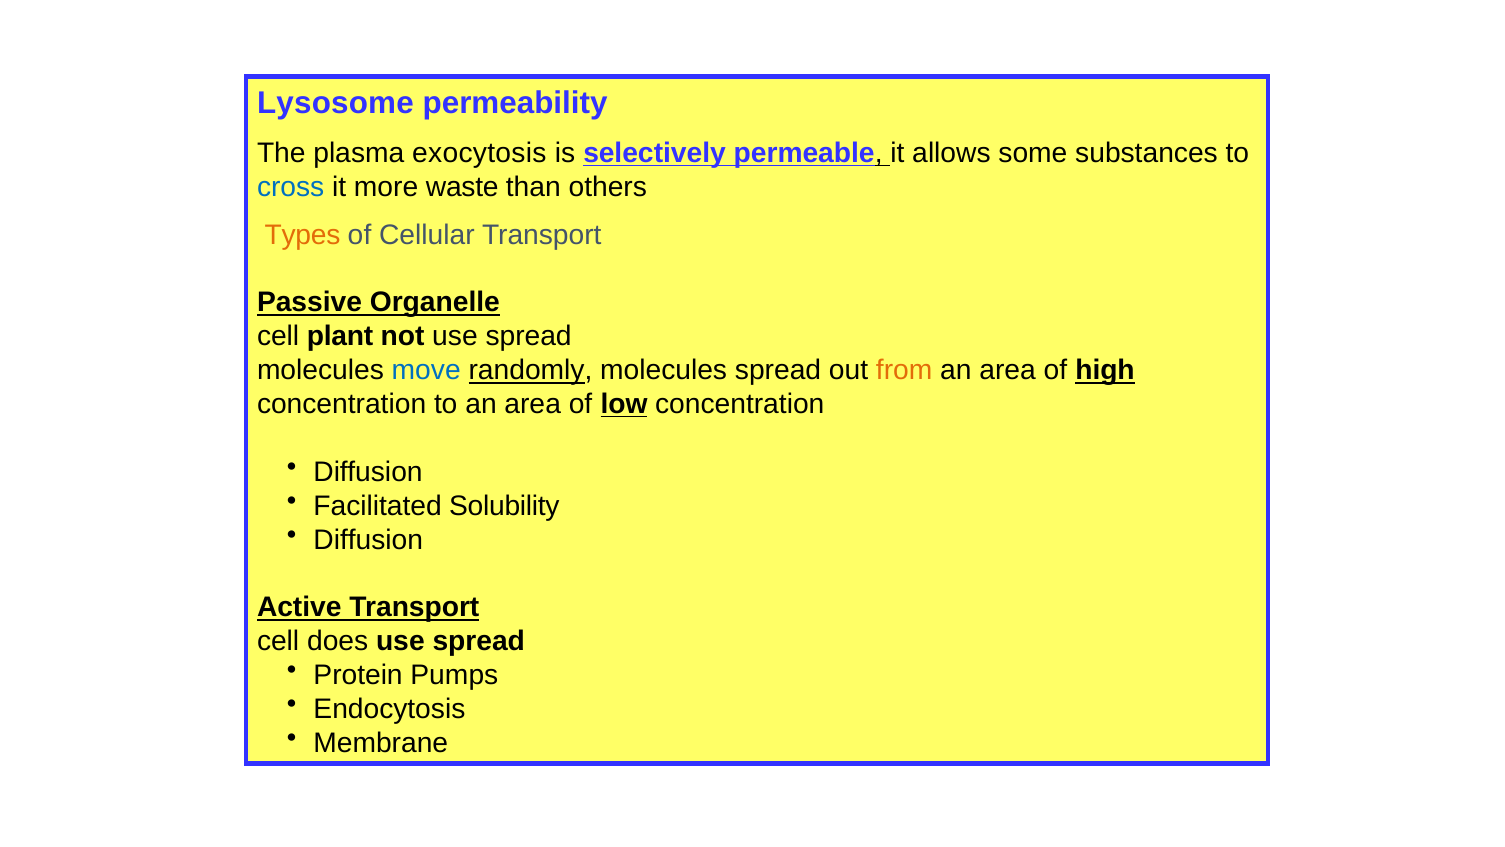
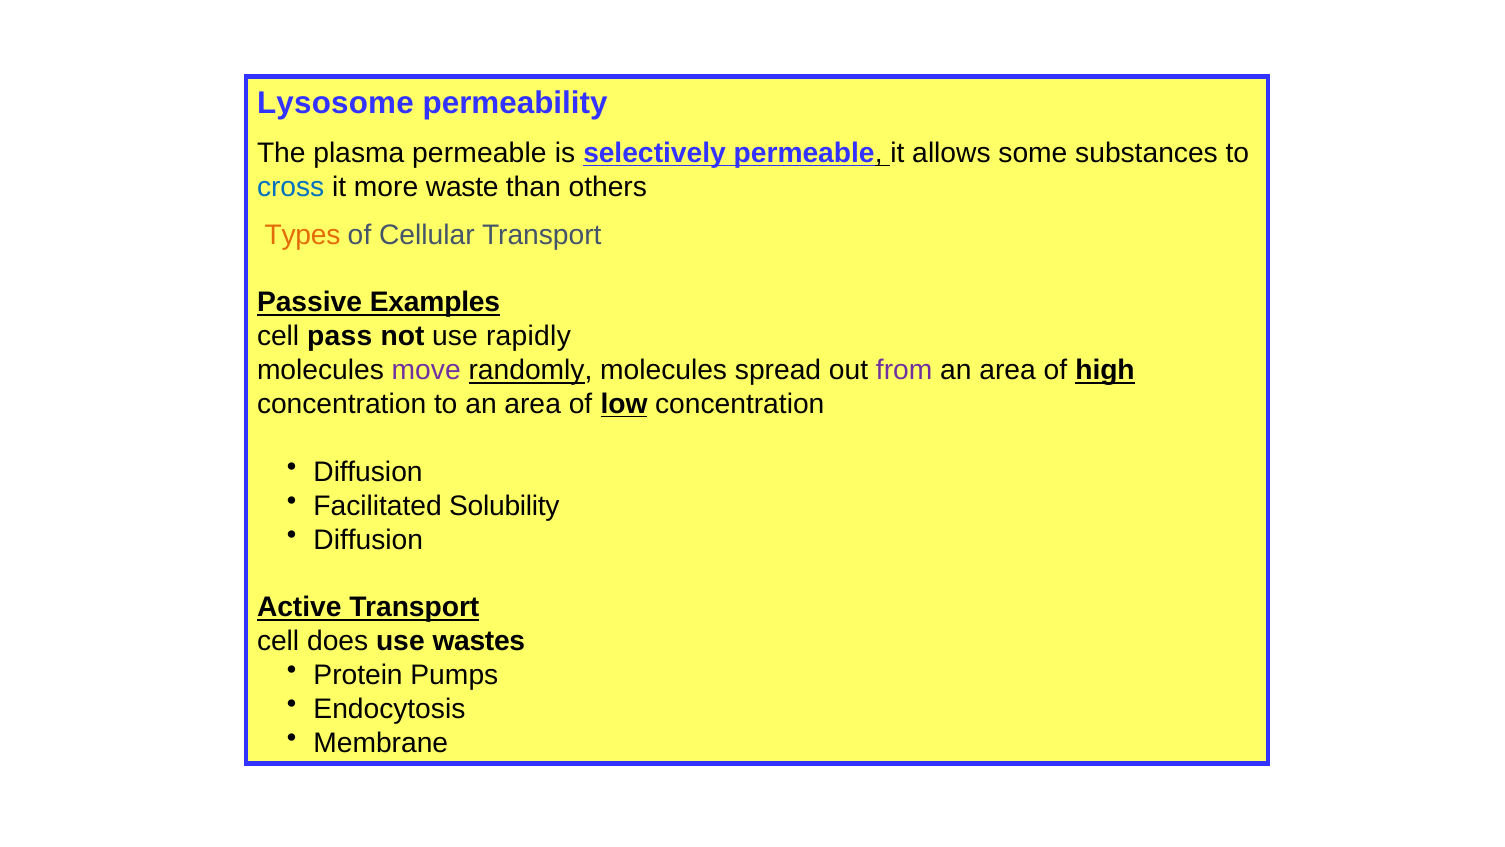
plasma exocytosis: exocytosis -> permeable
Organelle: Organelle -> Examples
plant: plant -> pass
not use spread: spread -> rapidly
move colour: blue -> purple
from colour: orange -> purple
does use spread: spread -> wastes
